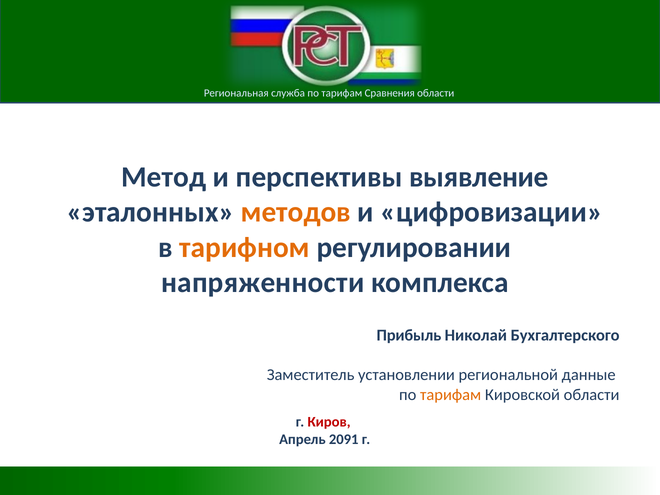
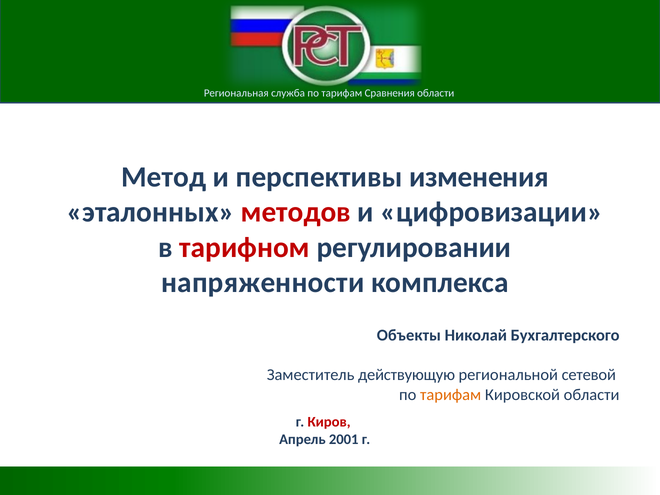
выявление: выявление -> изменения
методов colour: orange -> red
тарифном colour: orange -> red
Прибыль: Прибыль -> Объекты
установлении: установлении -> действующую
данные: данные -> сетевой
2091: 2091 -> 2001
